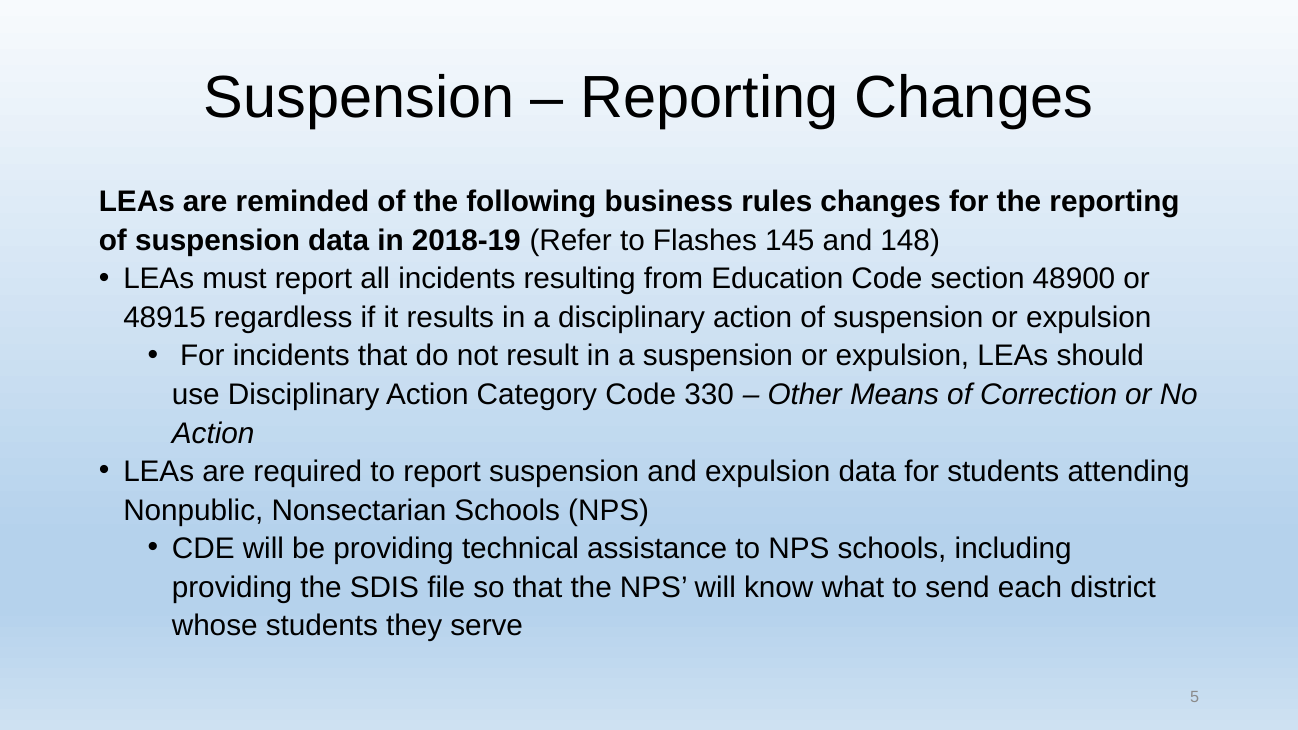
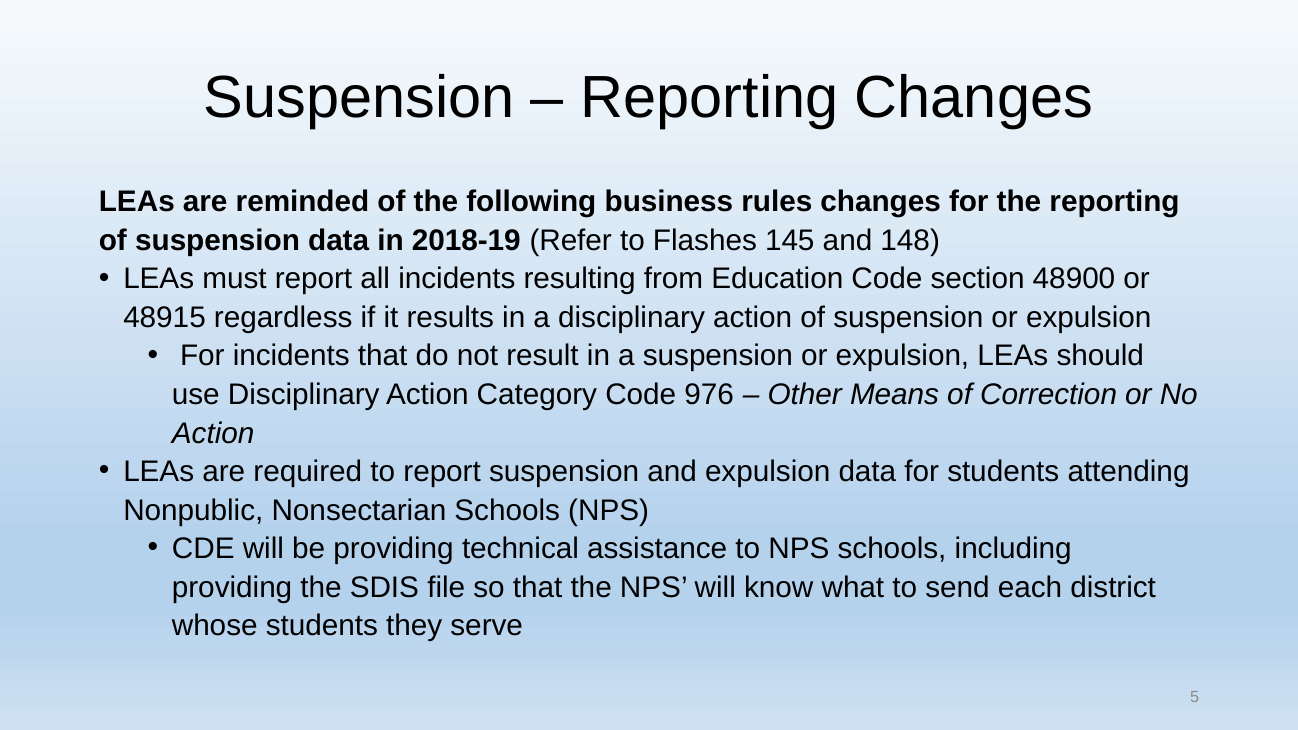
330: 330 -> 976
